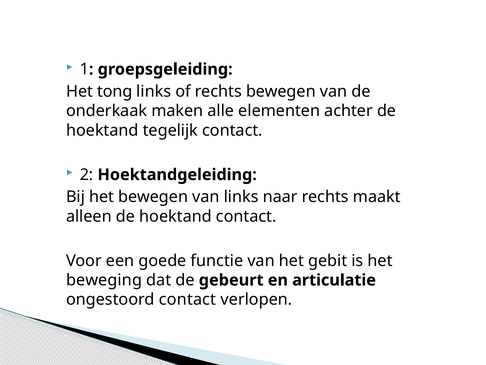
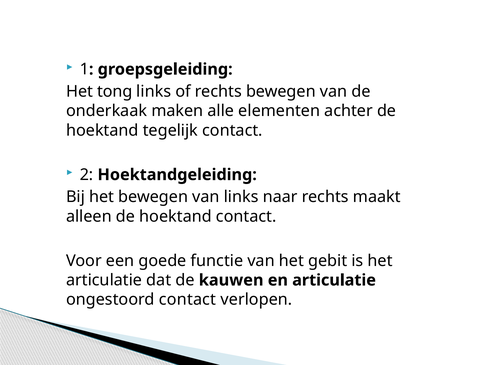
beweging at (104, 280): beweging -> articulatie
gebeurt: gebeurt -> kauwen
